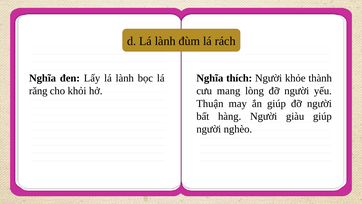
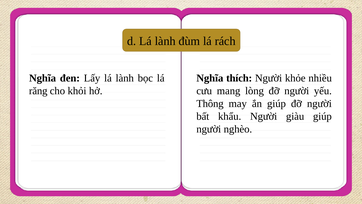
thành: thành -> nhiều
Thuận: Thuận -> Thông
hàng: hàng -> khẩu
